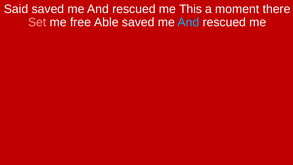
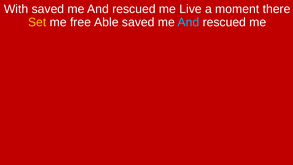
Said: Said -> With
This: This -> Live
Set colour: pink -> yellow
